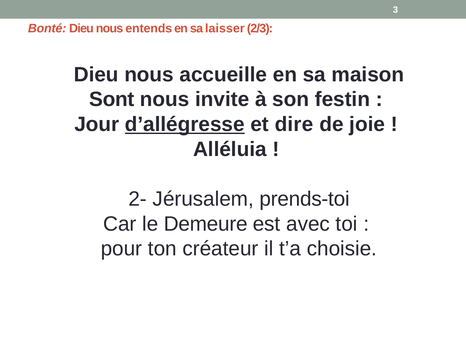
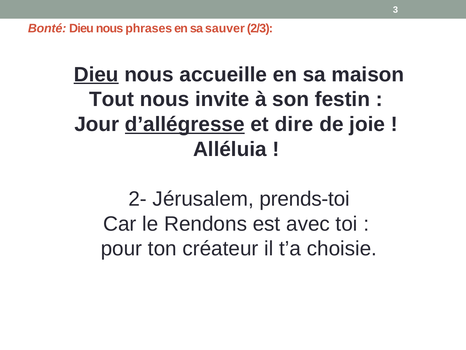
entends: entends -> phrases
laisser: laisser -> sauver
Dieu at (96, 74) underline: none -> present
Sont: Sont -> Tout
Demeure: Demeure -> Rendons
